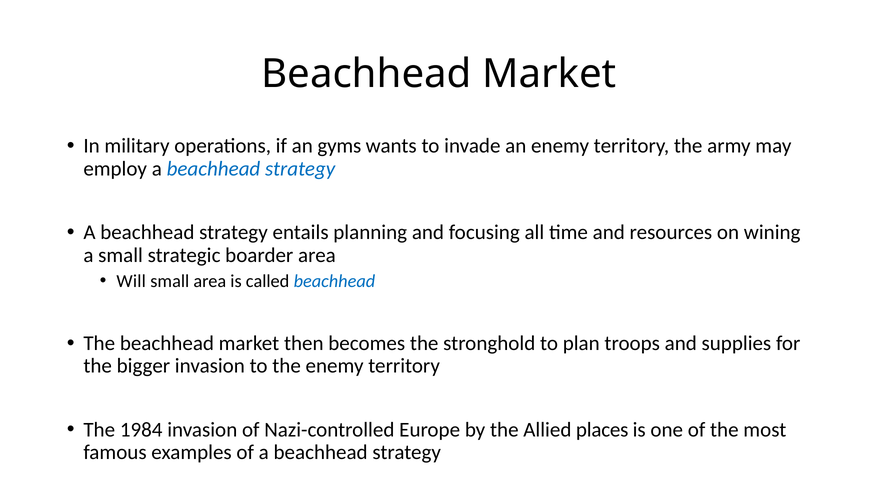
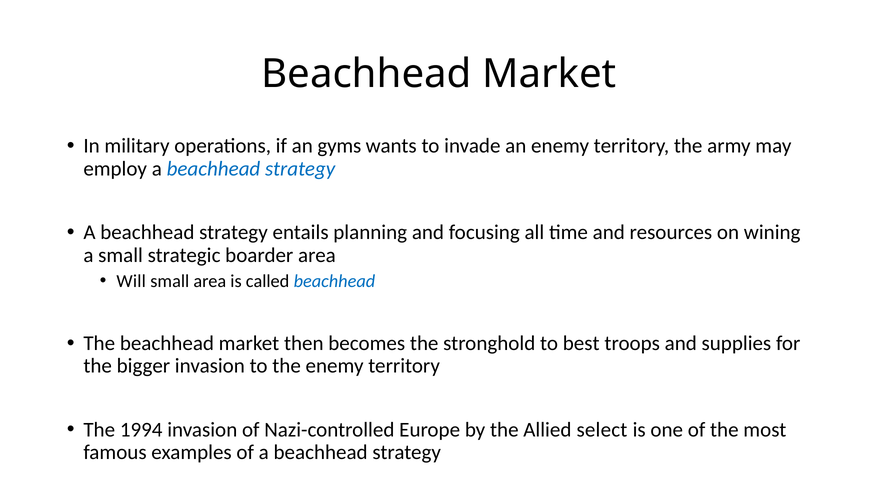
plan: plan -> best
1984: 1984 -> 1994
places: places -> select
